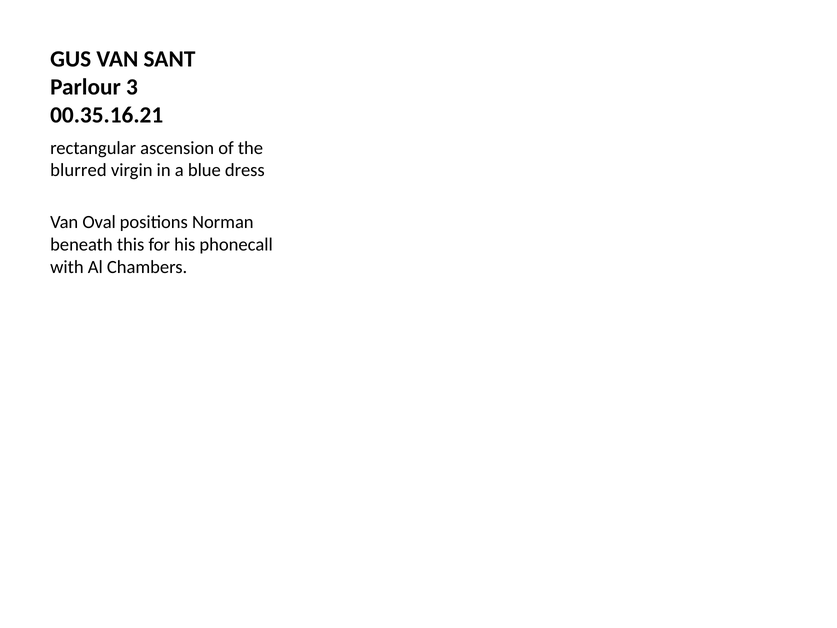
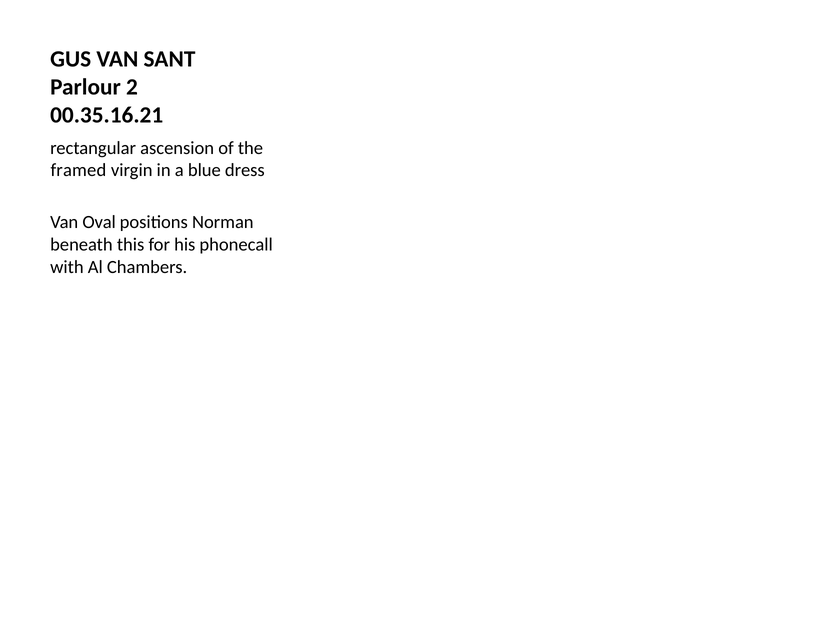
3: 3 -> 2
blurred: blurred -> framed
